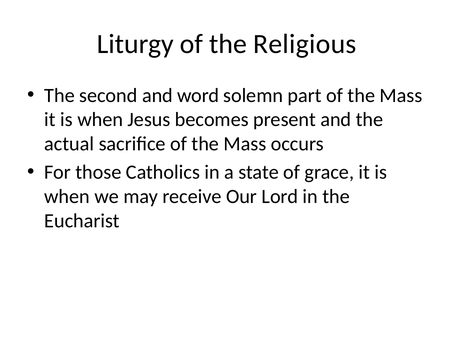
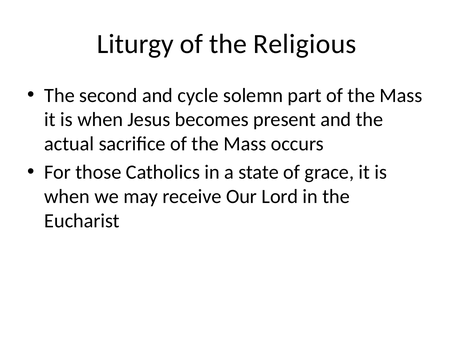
word: word -> cycle
